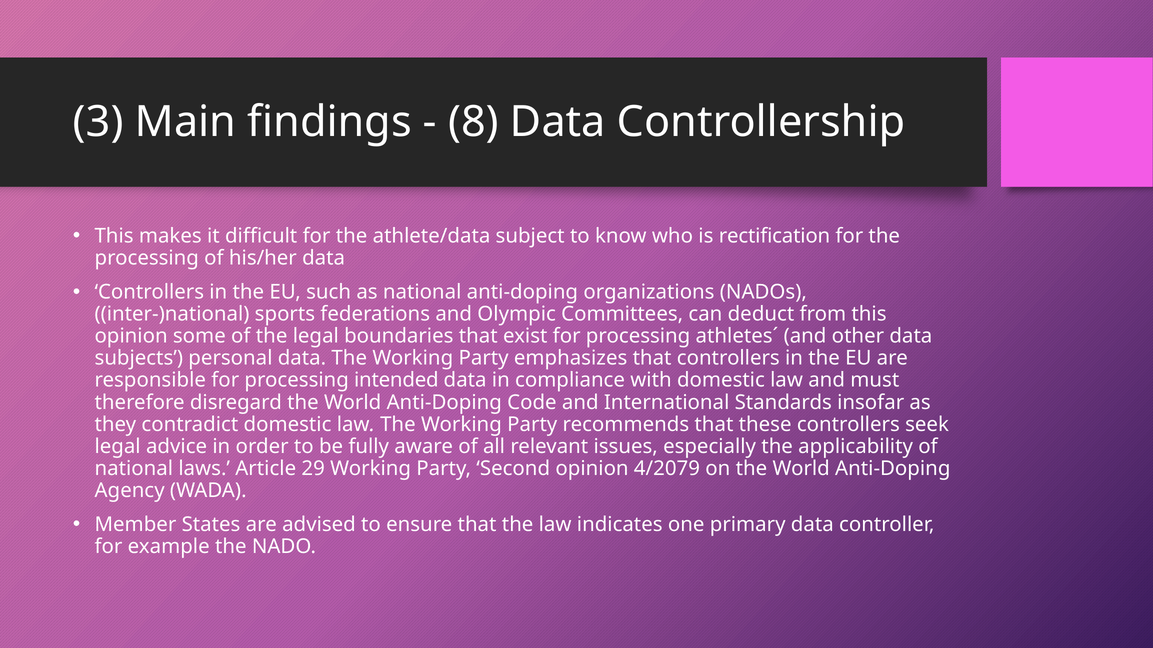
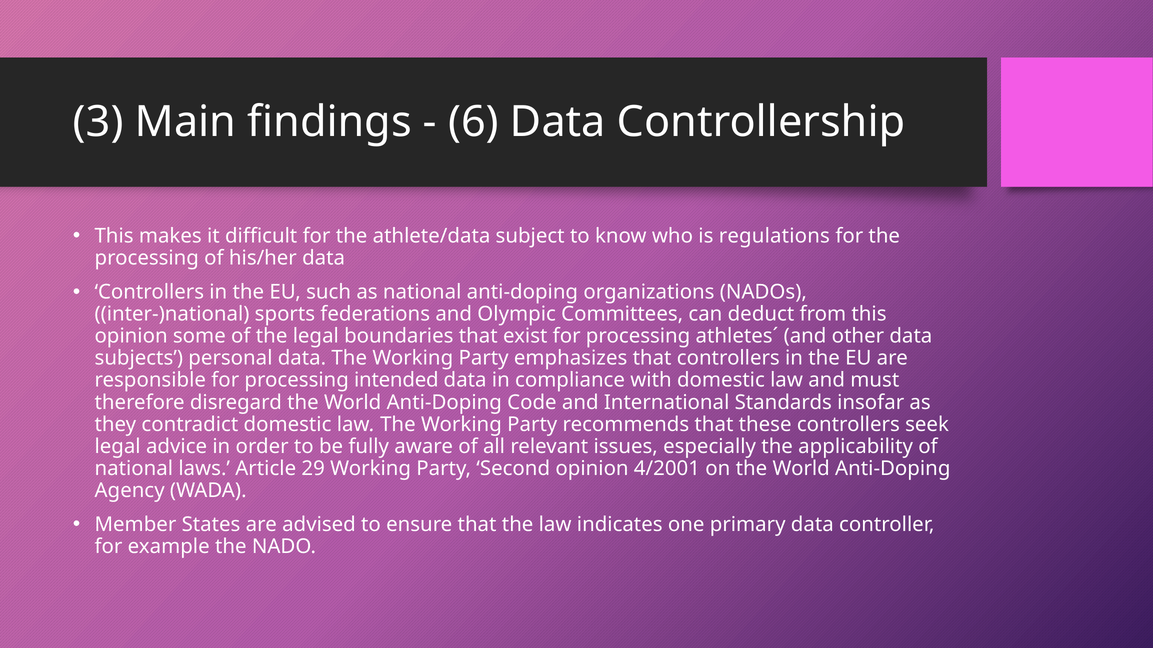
8: 8 -> 6
rectification: rectification -> regulations
4/2079: 4/2079 -> 4/2001
